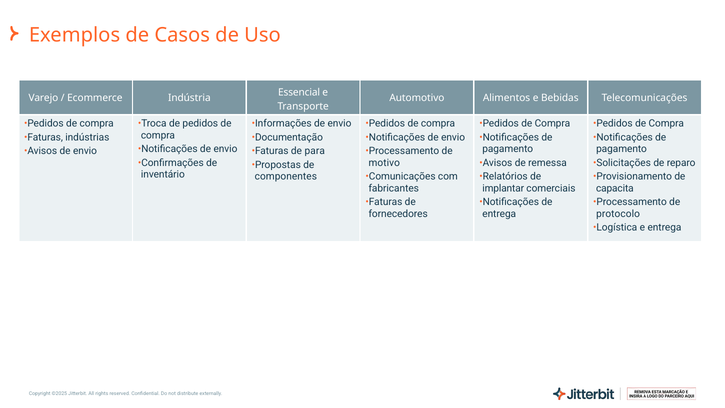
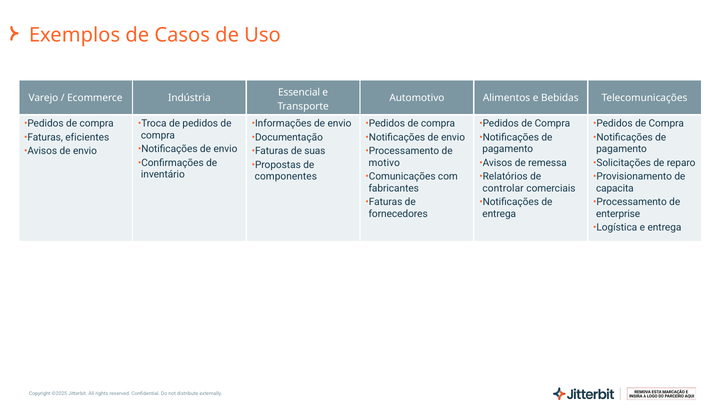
indústrias: indústrias -> eficientes
para: para -> suas
implantar: implantar -> controlar
protocolo: protocolo -> enterprise
